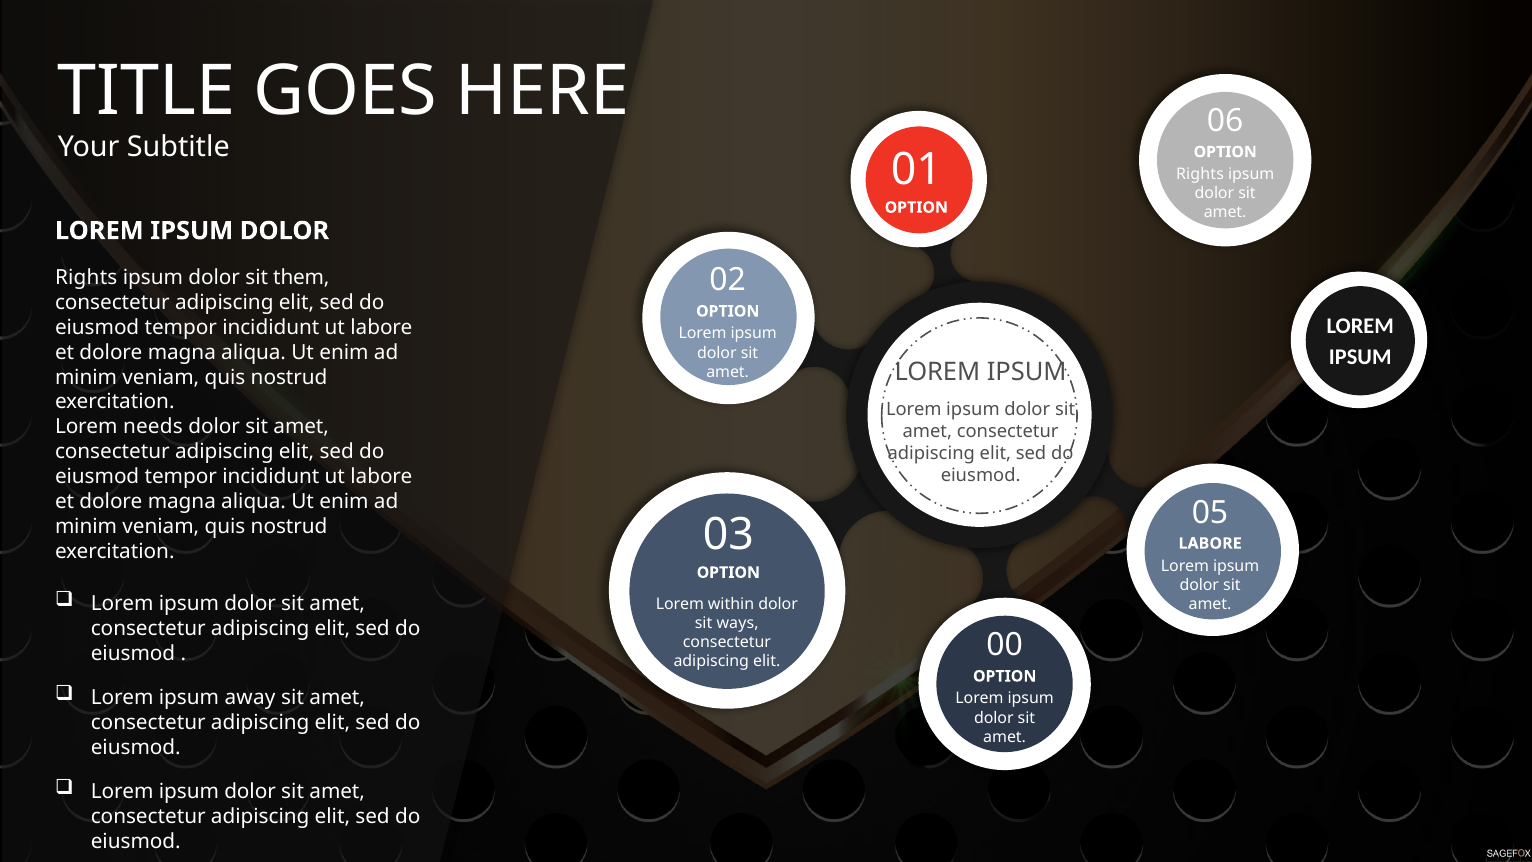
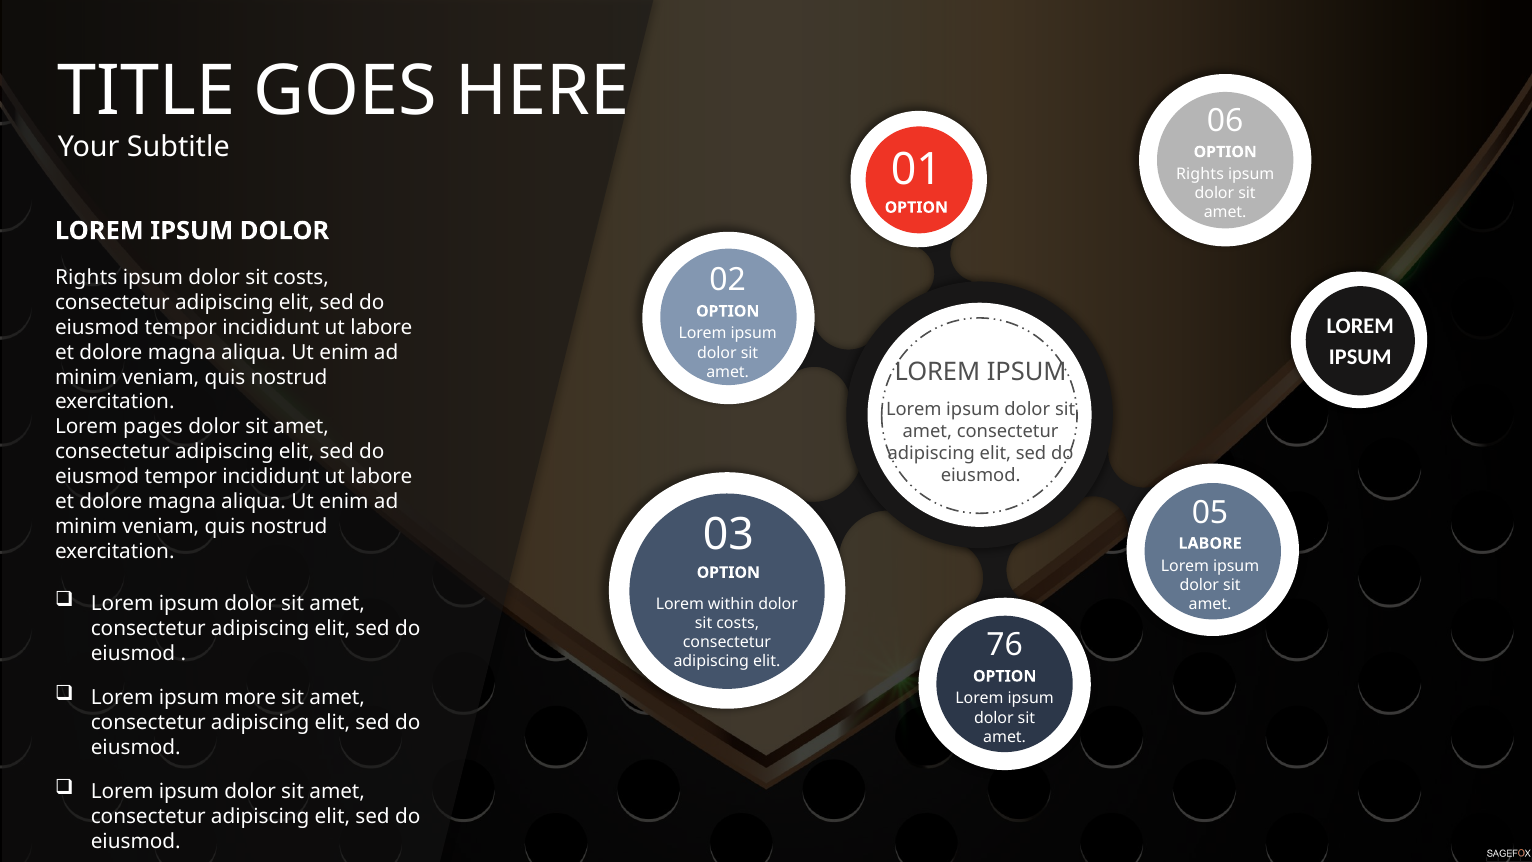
ipsum dolor sit them: them -> costs
needs: needs -> pages
ways at (738, 623): ways -> costs
00: 00 -> 76
away: away -> more
